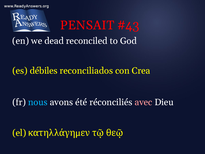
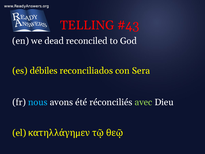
PENSAIT: PENSAIT -> TELLING
Crea: Crea -> Sera
avec colour: pink -> light green
